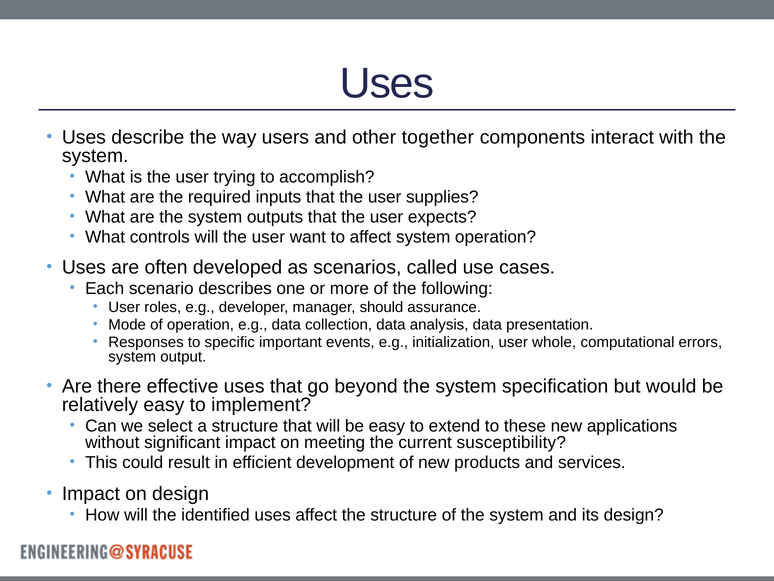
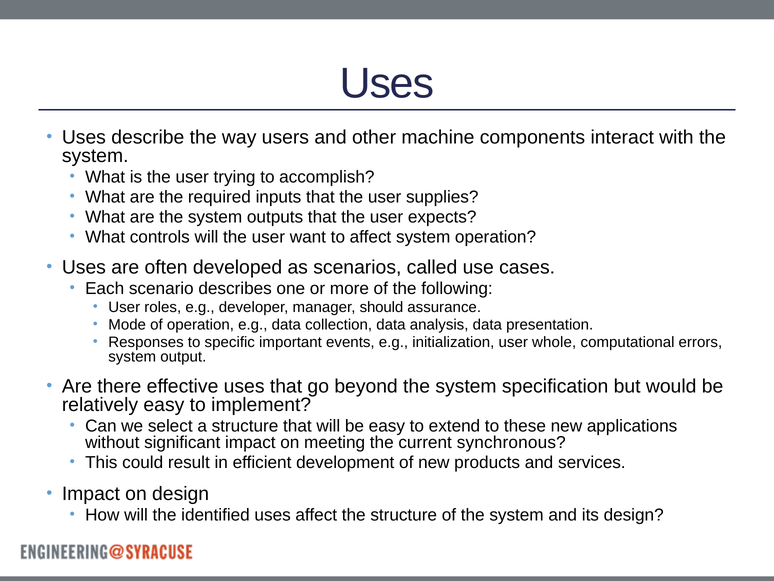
together: together -> machine
susceptibility: susceptibility -> synchronous
